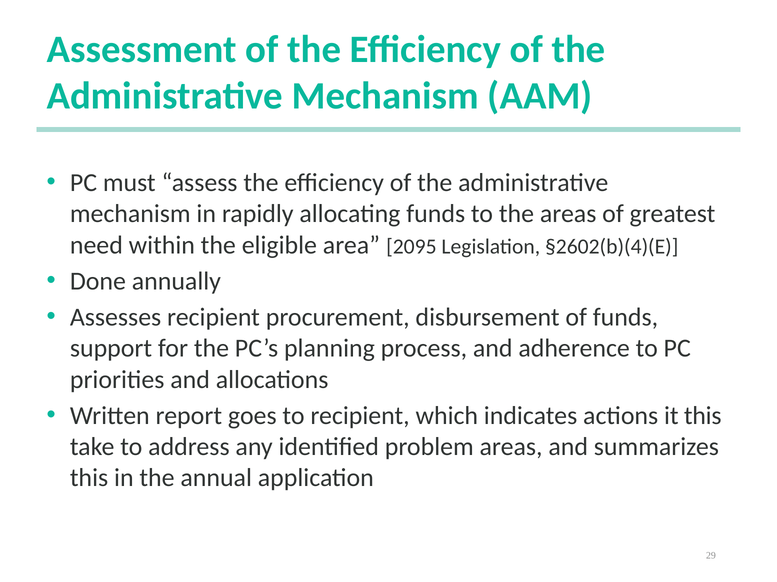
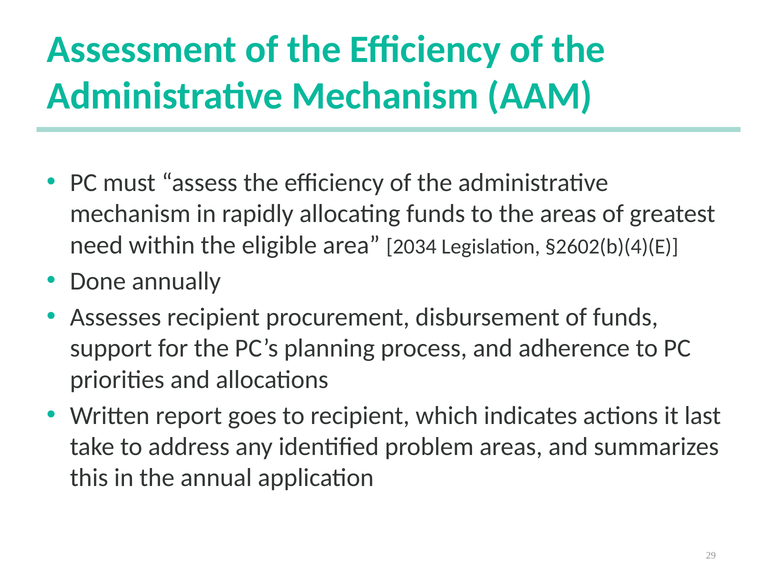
2095: 2095 -> 2034
it this: this -> last
